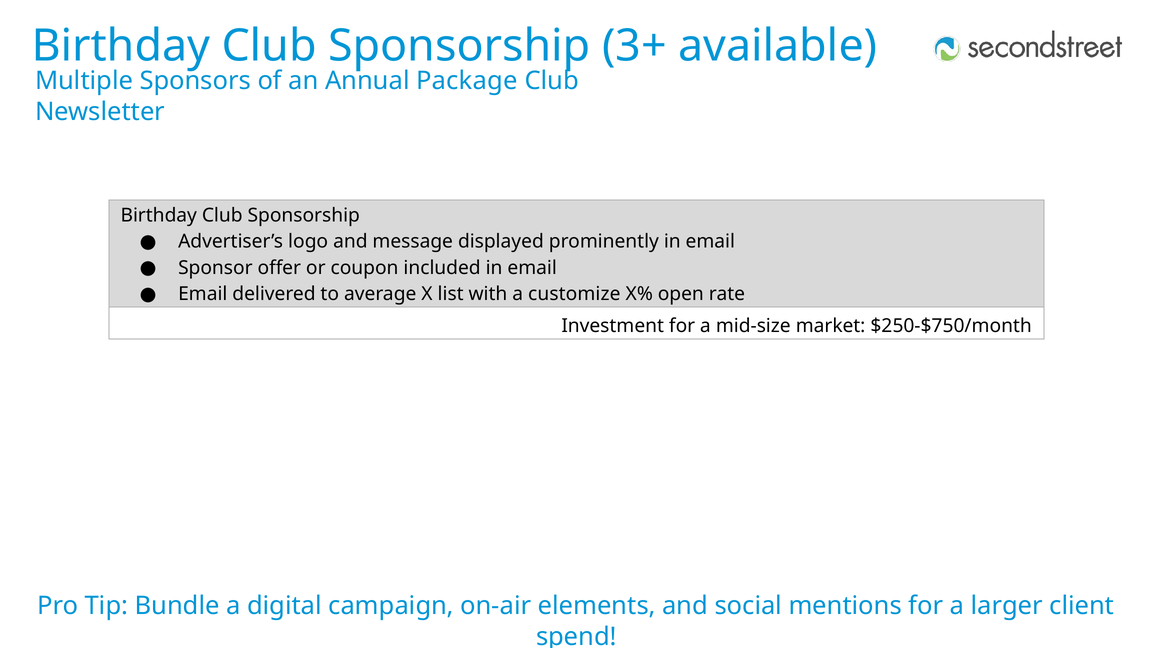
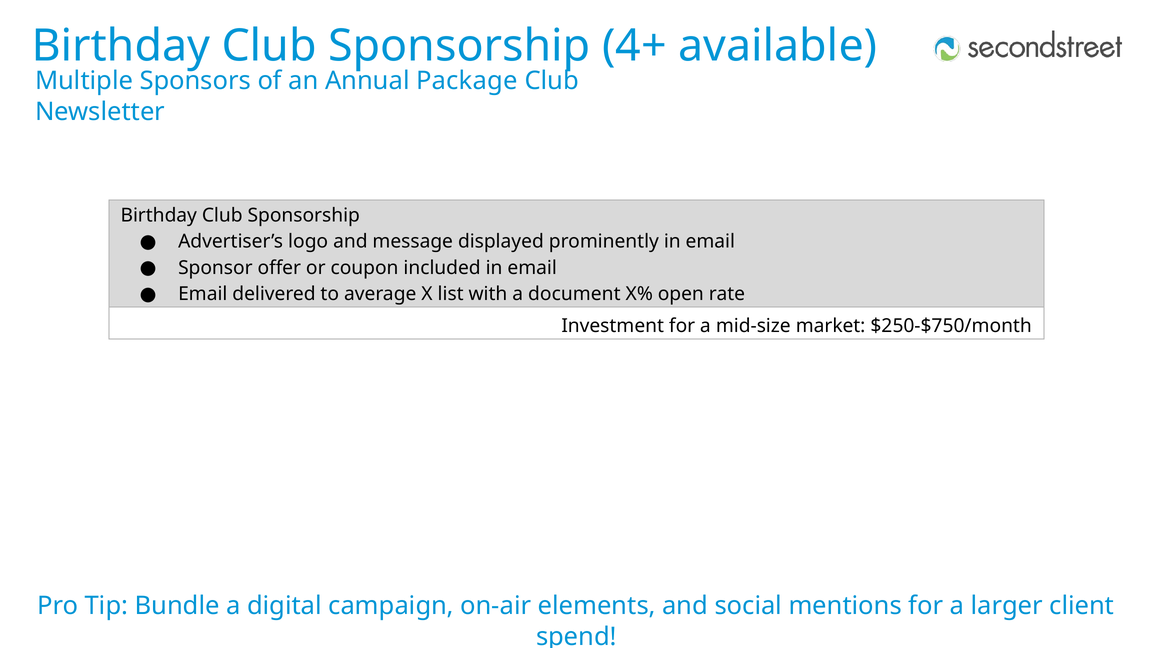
3+: 3+ -> 4+
customize: customize -> document
